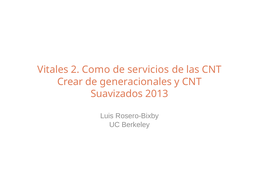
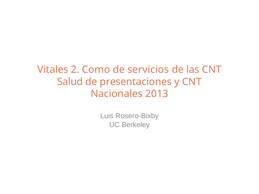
Crear: Crear -> Salud
generacionales: generacionales -> presentaciones
Suavizados: Suavizados -> Nacionales
